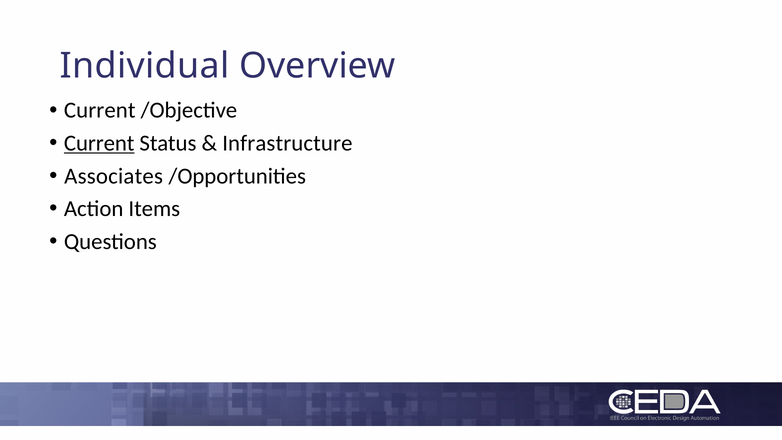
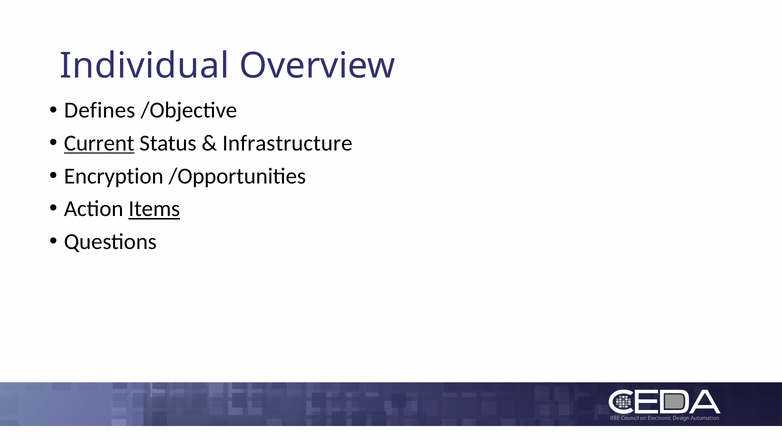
Current at (100, 110): Current -> Defines
Associates: Associates -> Encryption
Items underline: none -> present
